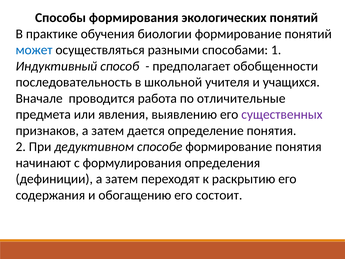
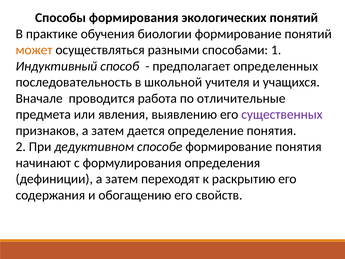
может colour: blue -> orange
обобщенности: обобщенности -> определенных
состоит: состоит -> свойств
